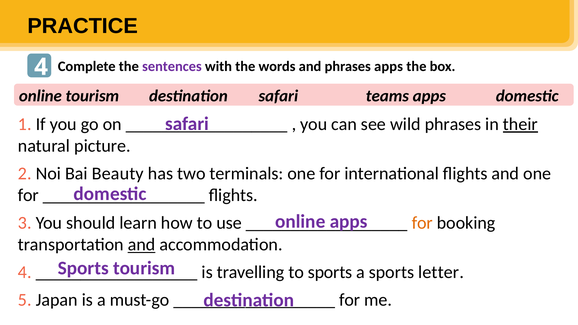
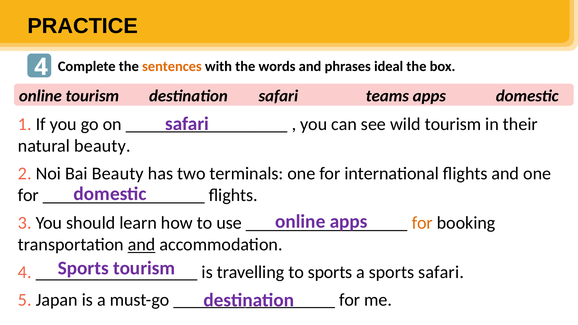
sentences colour: purple -> orange
phrases apps: apps -> ideal
wild phrases: phrases -> tourism
their underline: present -> none
natural picture: picture -> beauty
sports letter: letter -> safari
